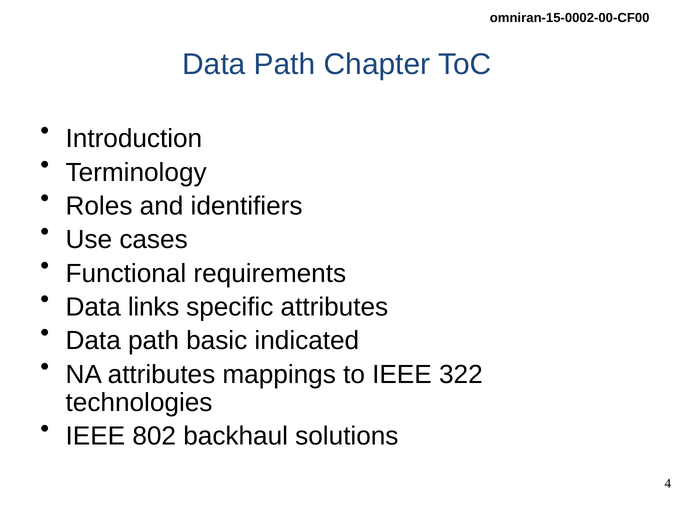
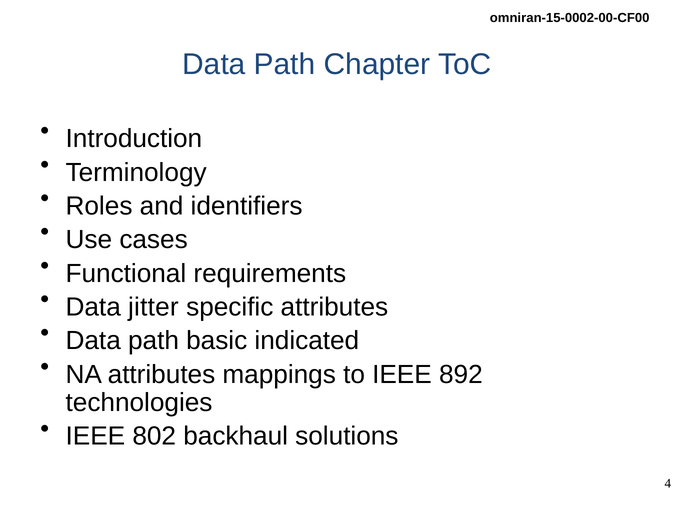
links: links -> jitter
322: 322 -> 892
